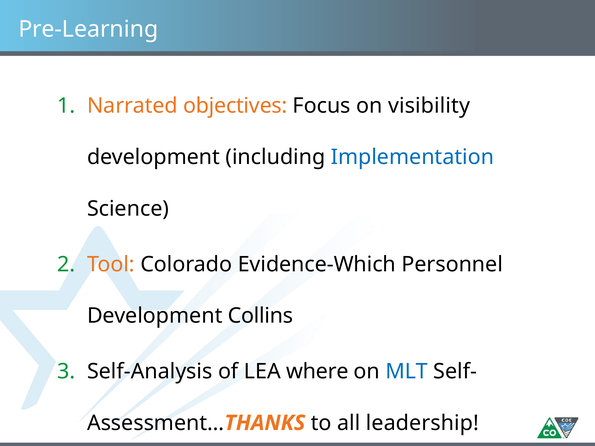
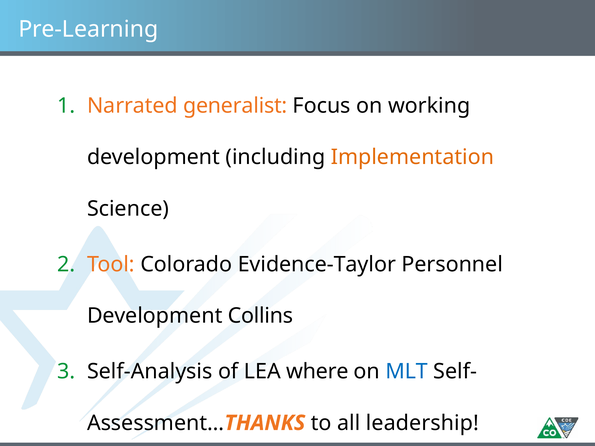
objectives: objectives -> generalist
visibility: visibility -> working
Implementation colour: blue -> orange
Evidence-Which: Evidence-Which -> Evidence-Taylor
